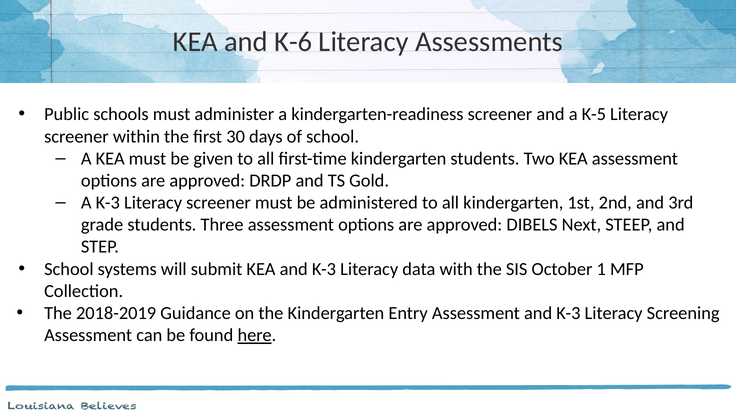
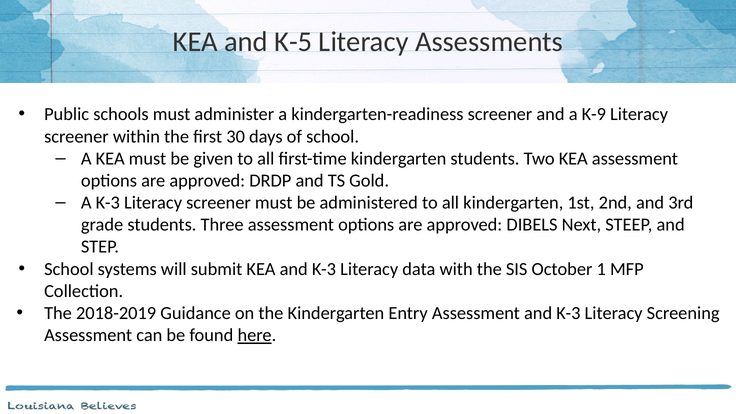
K-6: K-6 -> K-5
K-5: K-5 -> K-9
